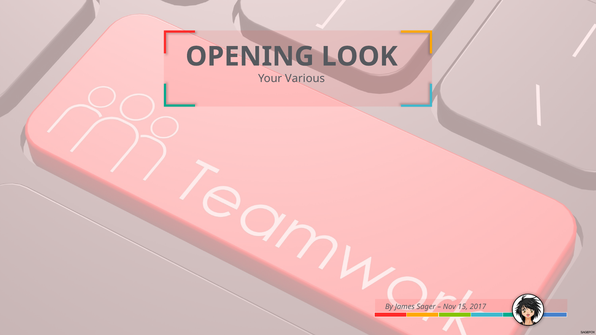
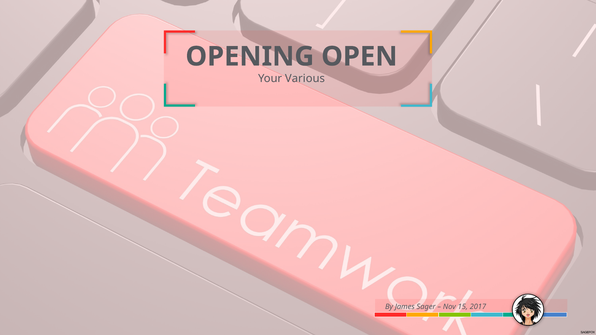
LOOK: LOOK -> OPEN
